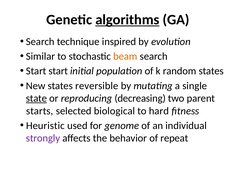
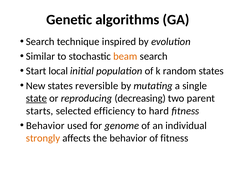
algorithms underline: present -> none
Start start: start -> local
biological: biological -> efficiency
Heuristic at (45, 126): Heuristic -> Behavior
strongly colour: purple -> orange
of repeat: repeat -> fitness
